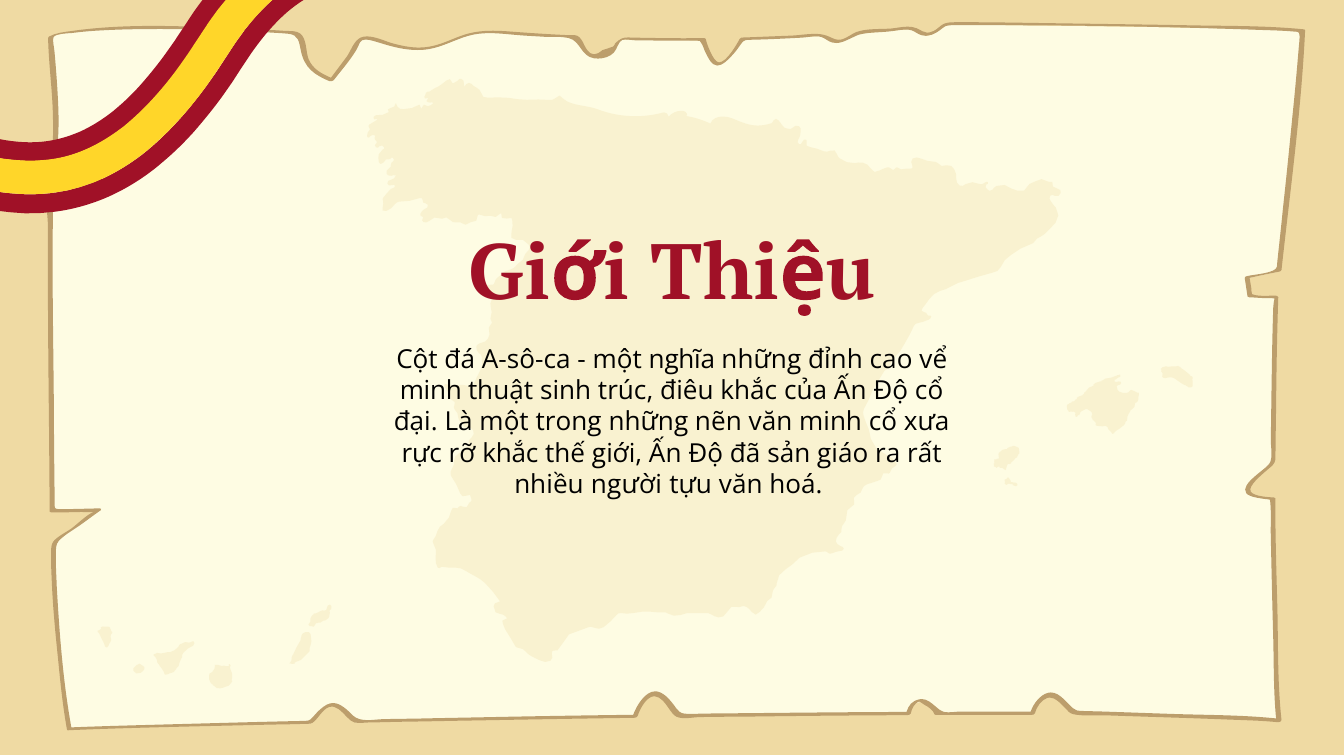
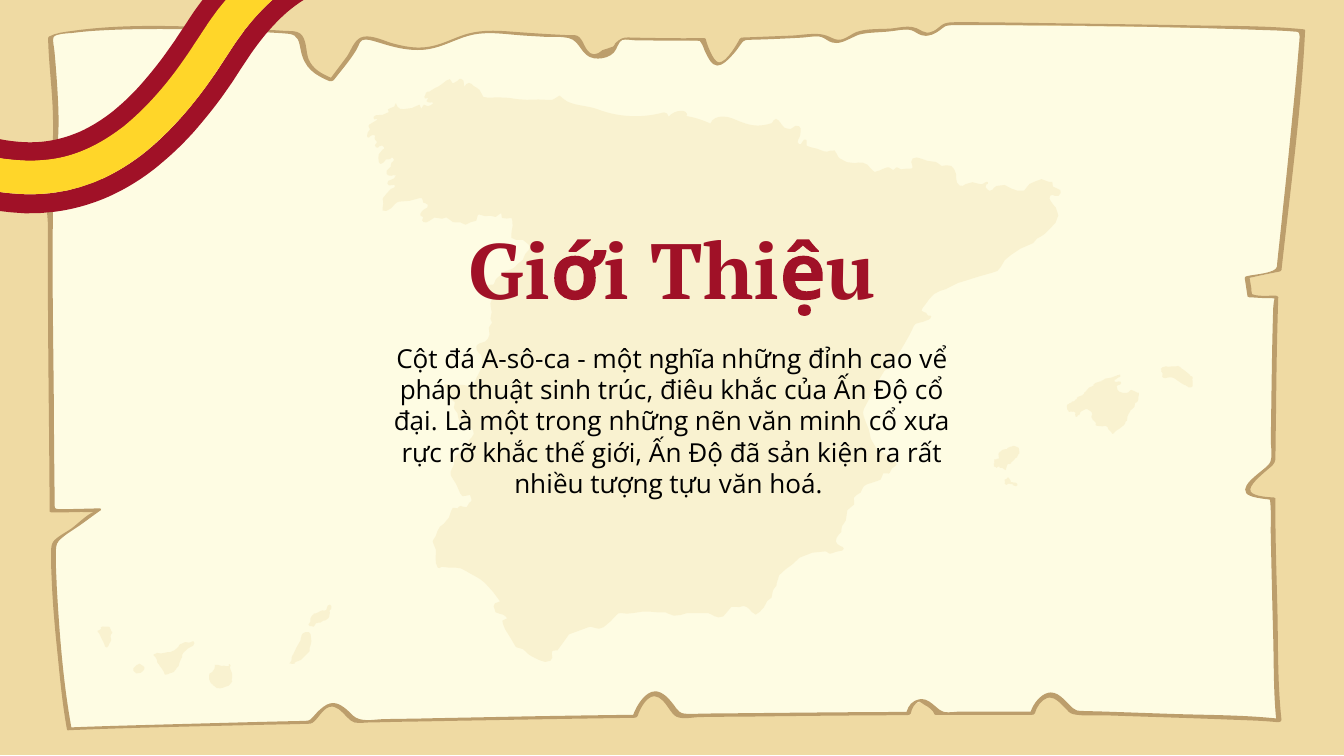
minh at (431, 391): minh -> pháp
giáo: giáo -> kiện
người: người -> tượng
